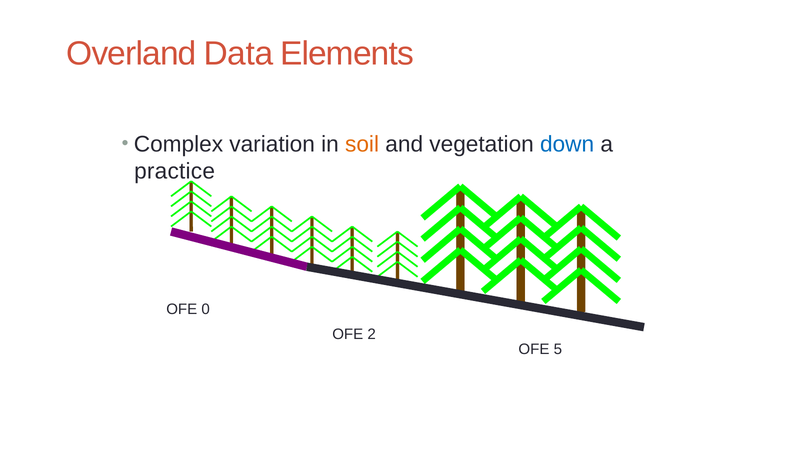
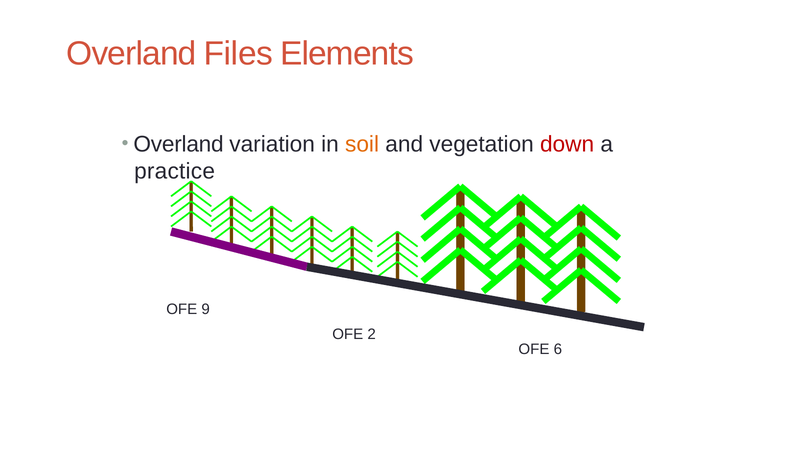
Data: Data -> Files
Complex at (178, 144): Complex -> Overland
down colour: blue -> red
0: 0 -> 9
5: 5 -> 6
